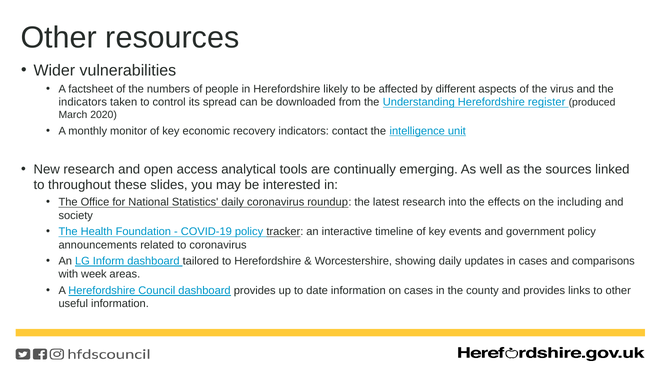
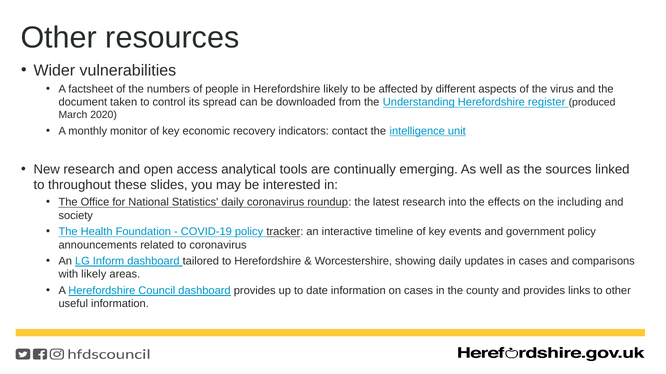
indicators at (83, 103): indicators -> document
with week: week -> likely
